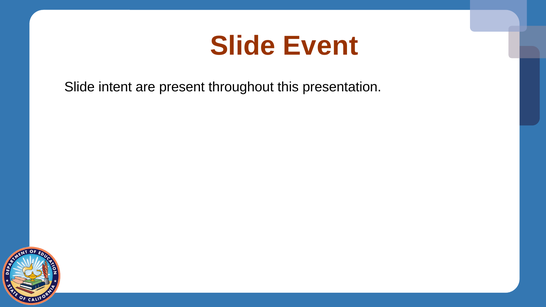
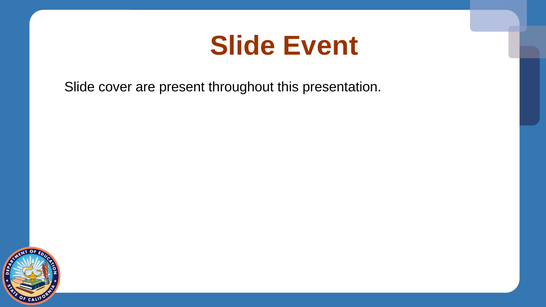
intent: intent -> cover
